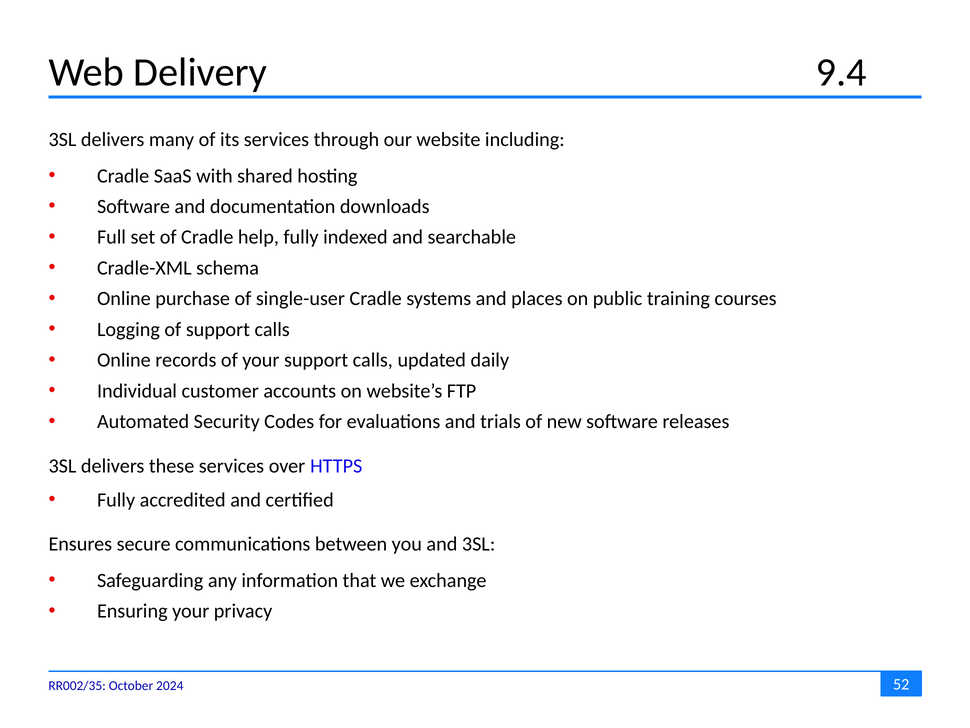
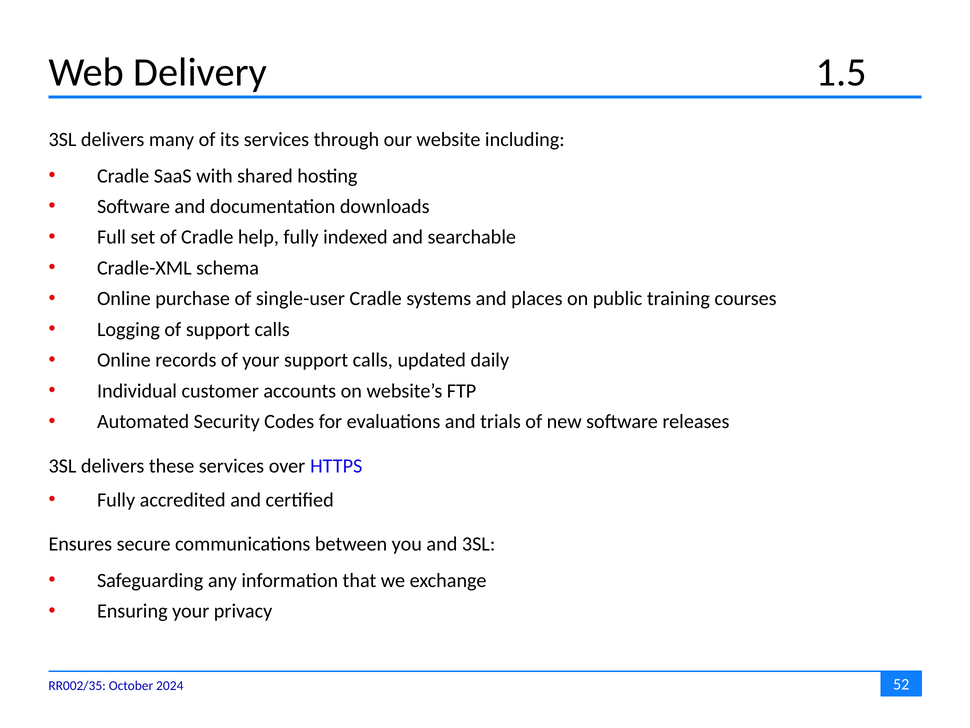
9.4: 9.4 -> 1.5
